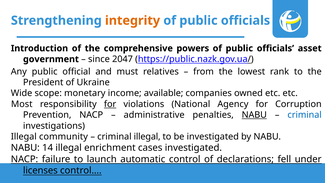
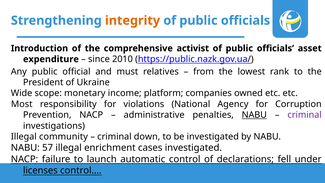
powers: powers -> activist
government: government -> expenditure
2047: 2047 -> 2010
available: available -> platform
for at (110, 104) underline: present -> none
criminal at (305, 115) colour: blue -> purple
criminal illegal: illegal -> down
14: 14 -> 57
